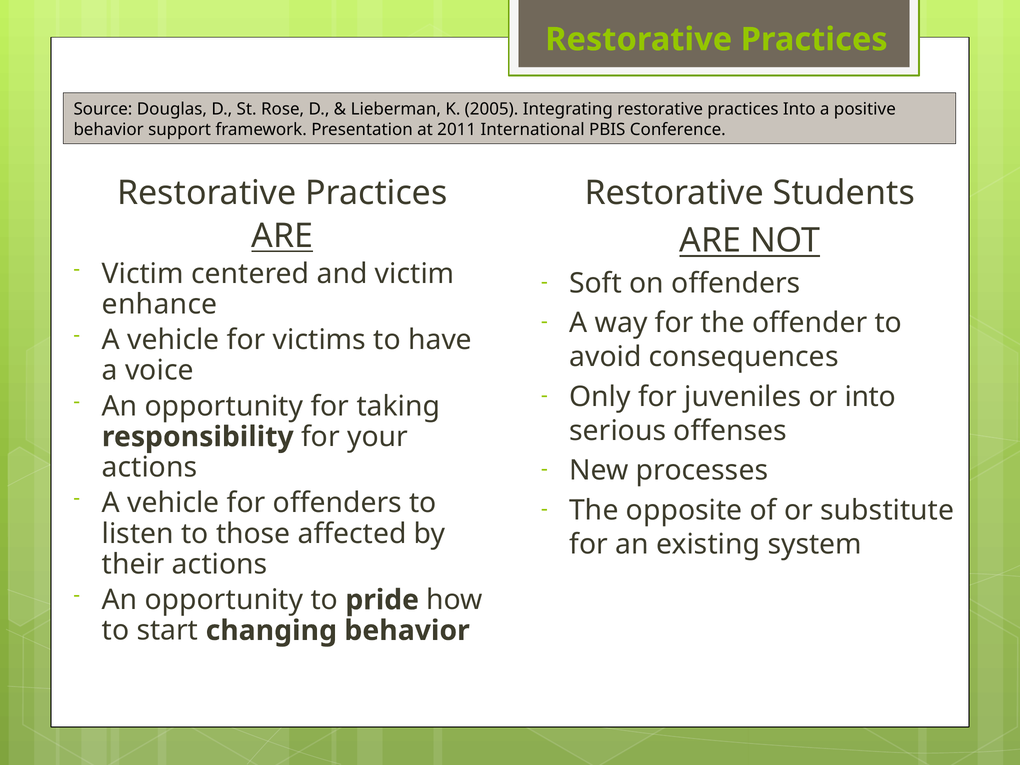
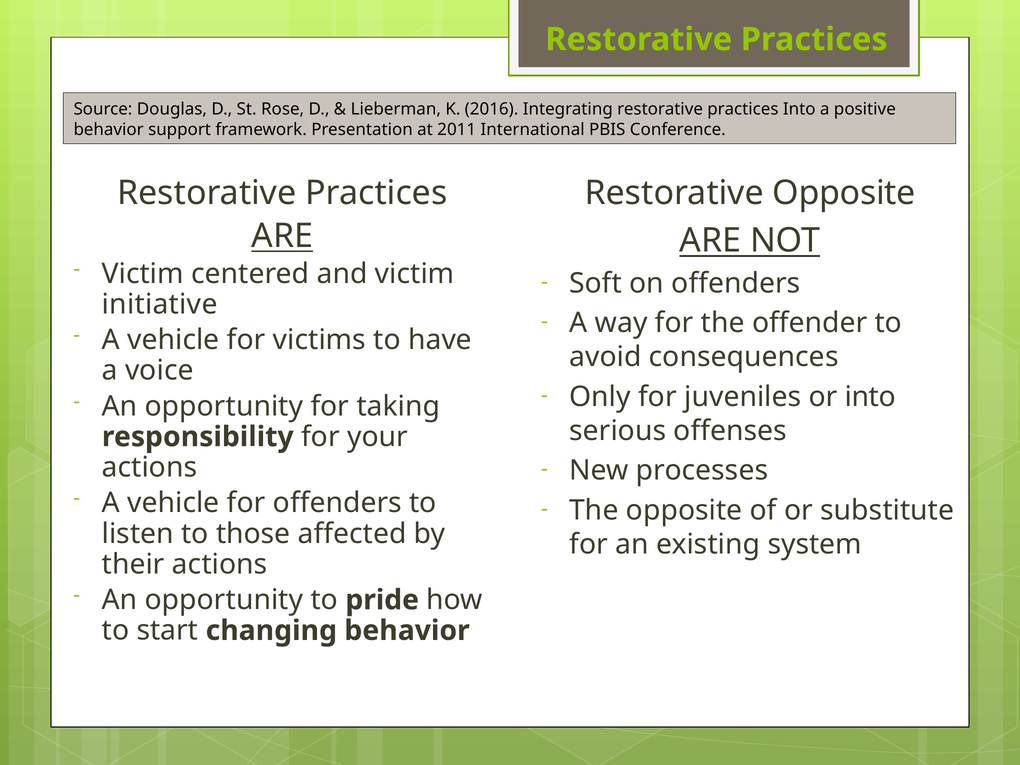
2005: 2005 -> 2016
Restorative Students: Students -> Opposite
enhance: enhance -> initiative
